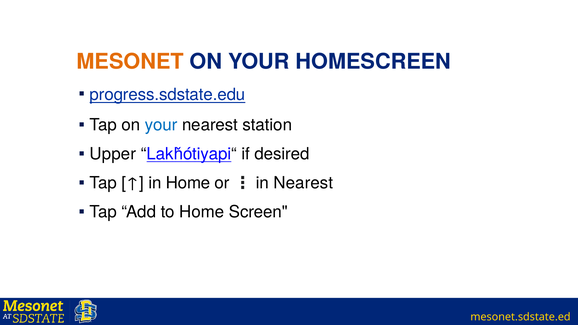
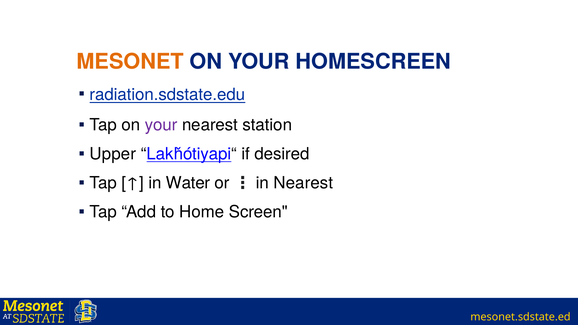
progress.sdstate.edu: progress.sdstate.edu -> radiation.sdstate.edu
your at (161, 125) colour: blue -> purple
in Home: Home -> Water
